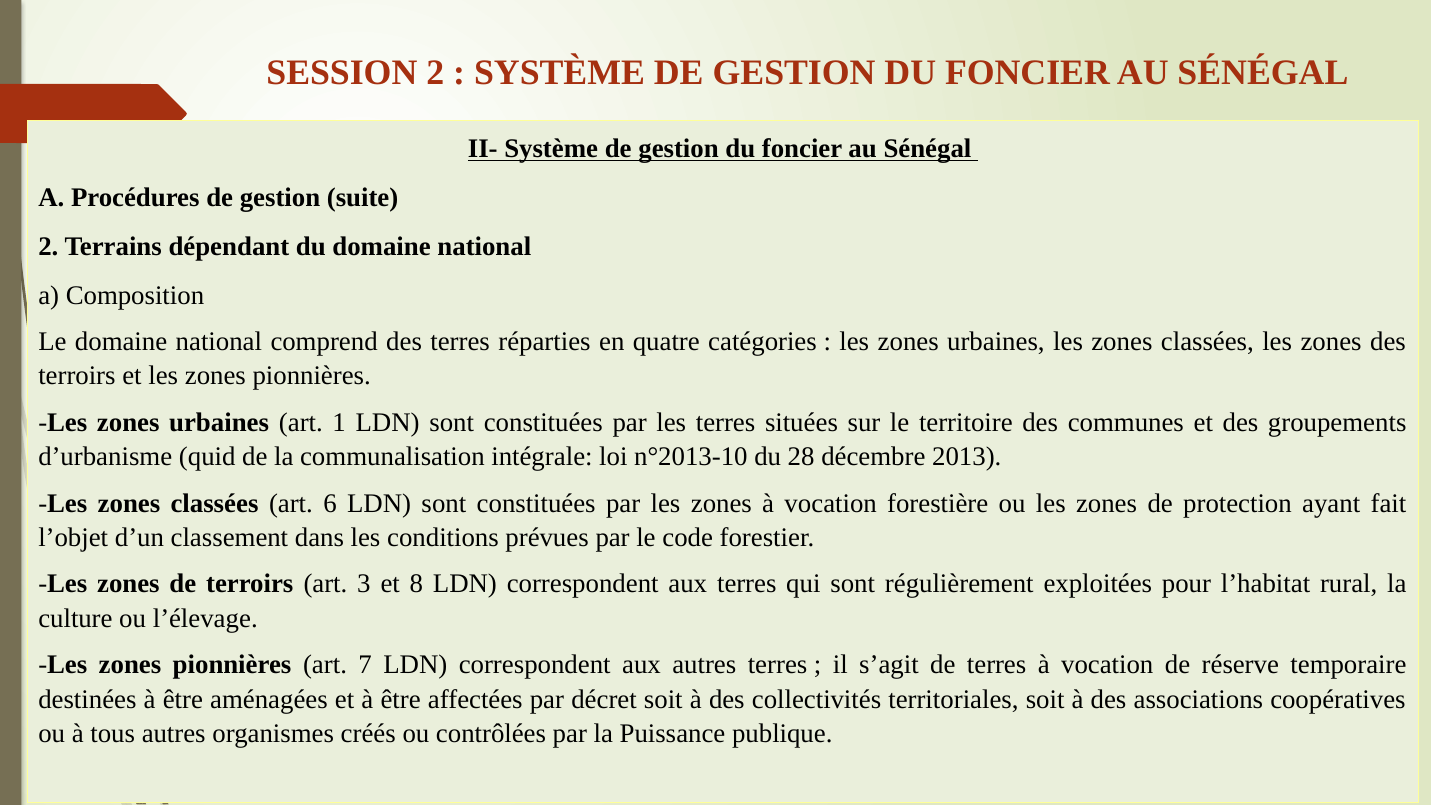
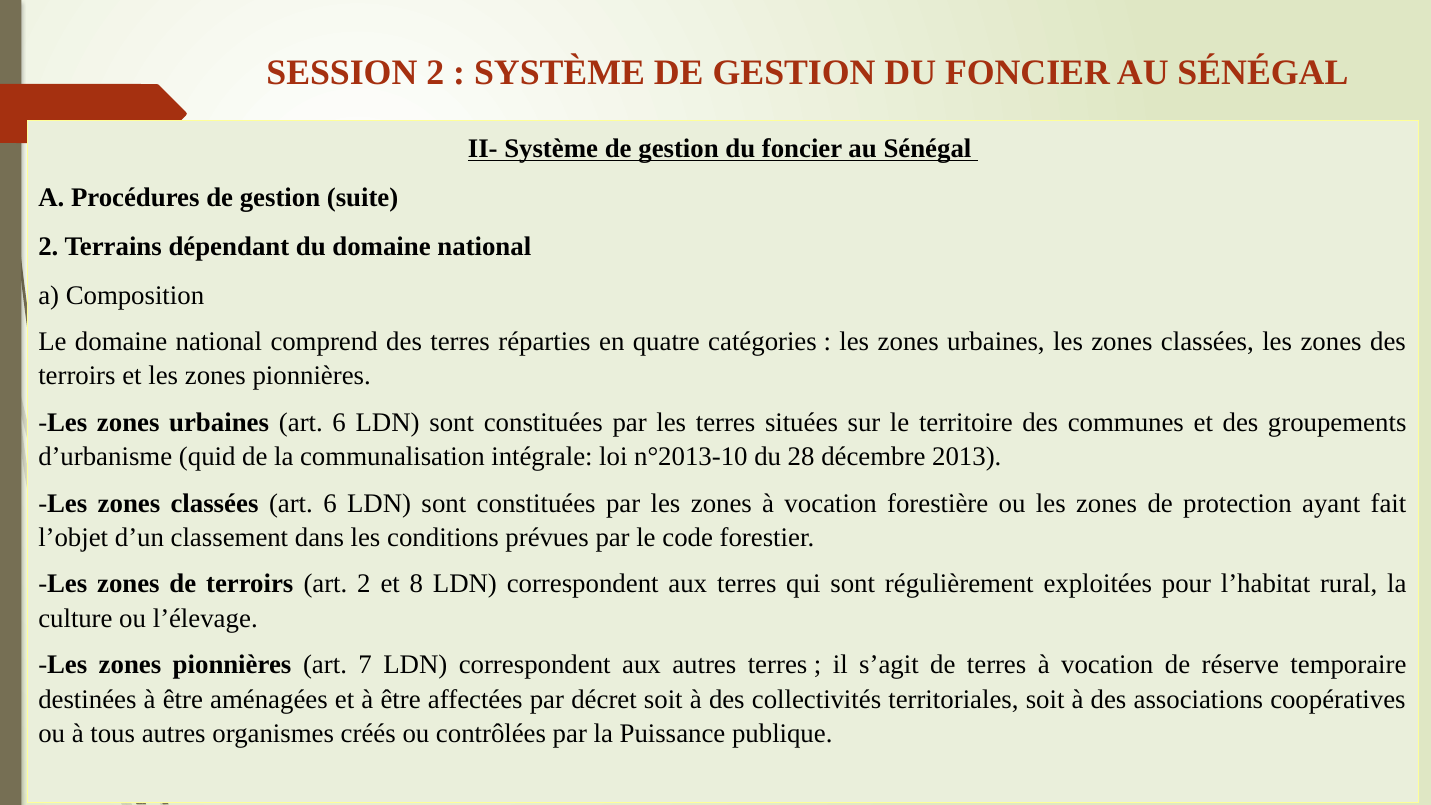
urbaines art 1: 1 -> 6
art 3: 3 -> 2
